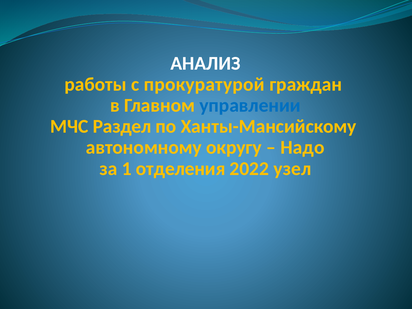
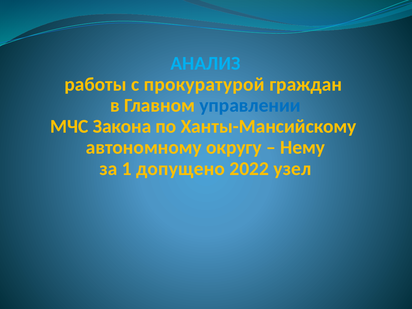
АНАЛИЗ colour: white -> light blue
Раздел: Раздел -> Закона
Надо: Надо -> Нему
отделения: отделения -> допущено
